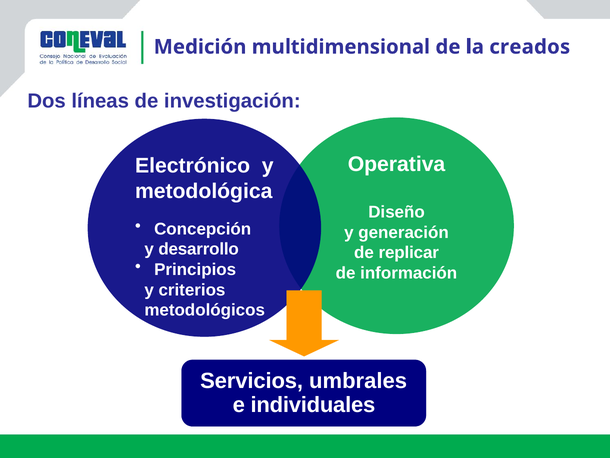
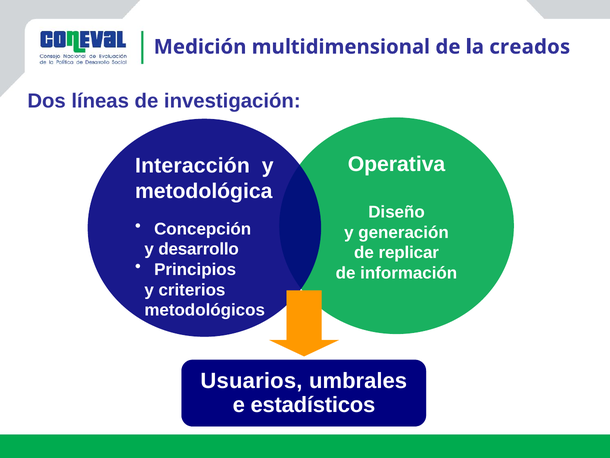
Electrónico: Electrónico -> Interacción
Servicios: Servicios -> Usuarios
individuales: individuales -> estadísticos
